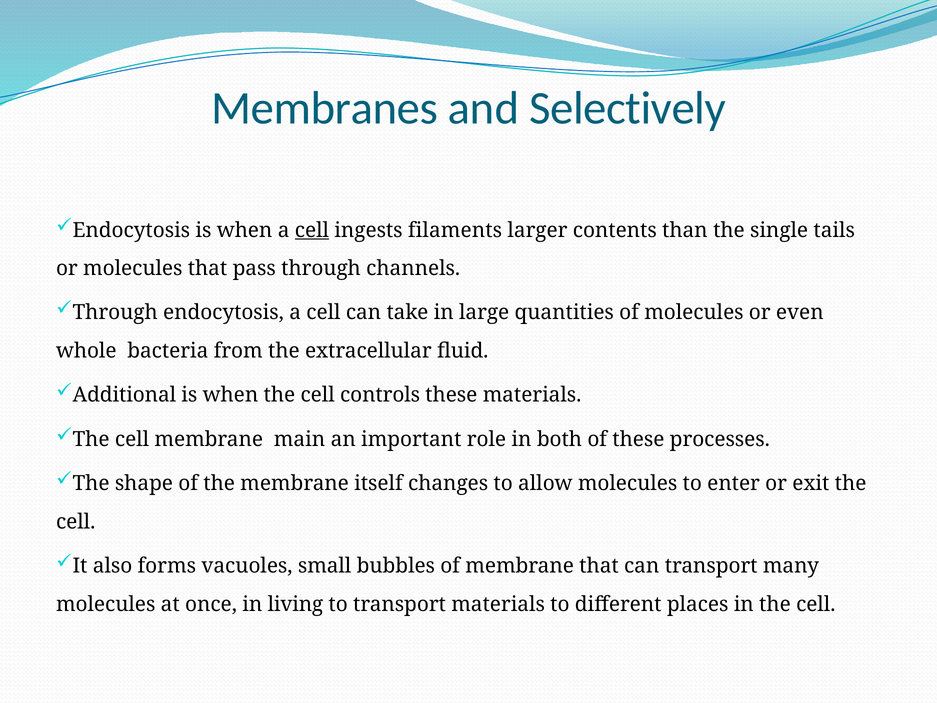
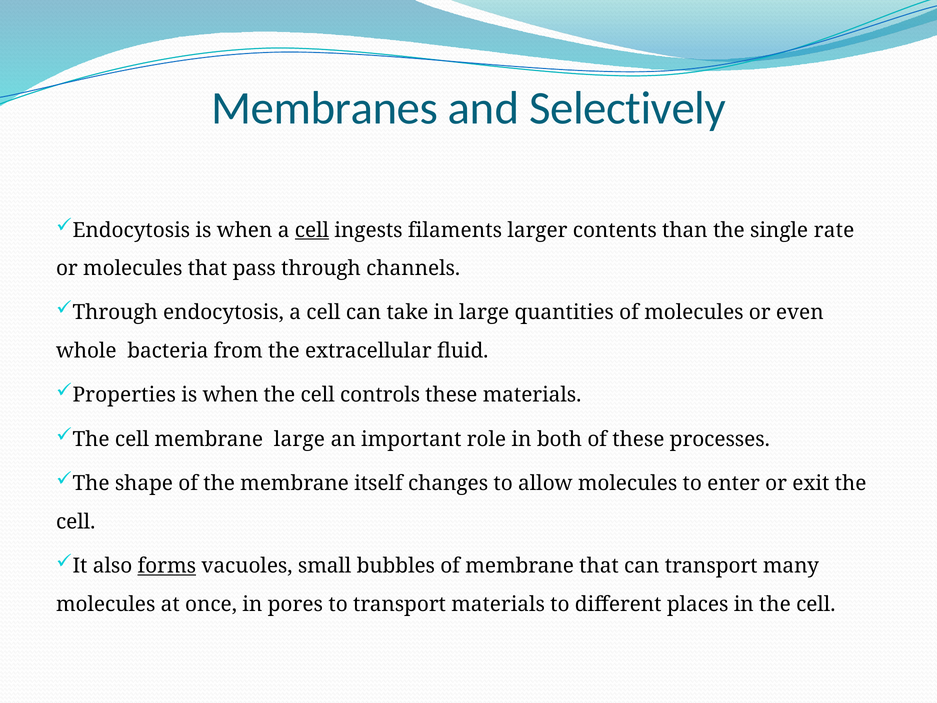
tails: tails -> rate
Additional: Additional -> Properties
membrane main: main -> large
forms underline: none -> present
living: living -> pores
